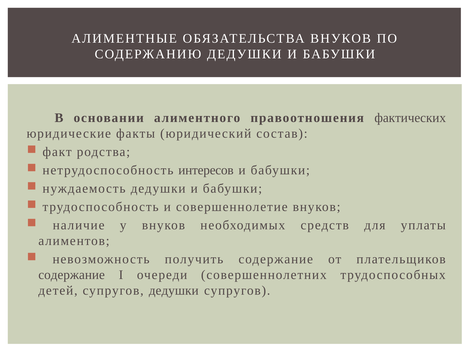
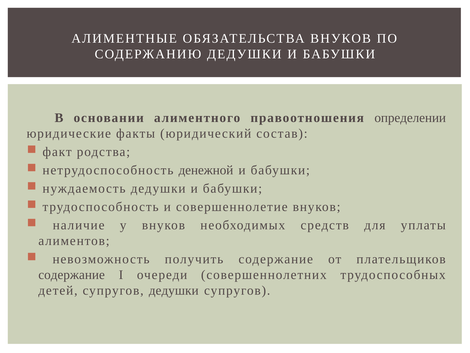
фактических: фактических -> определении
интересов: интересов -> денежной
